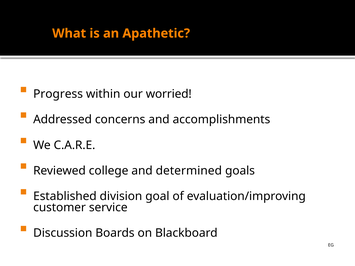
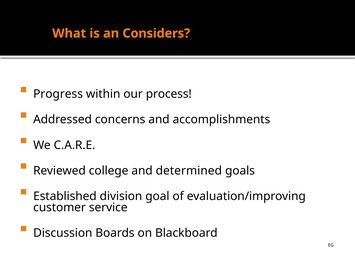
Apathetic: Apathetic -> Considers
worried: worried -> process
